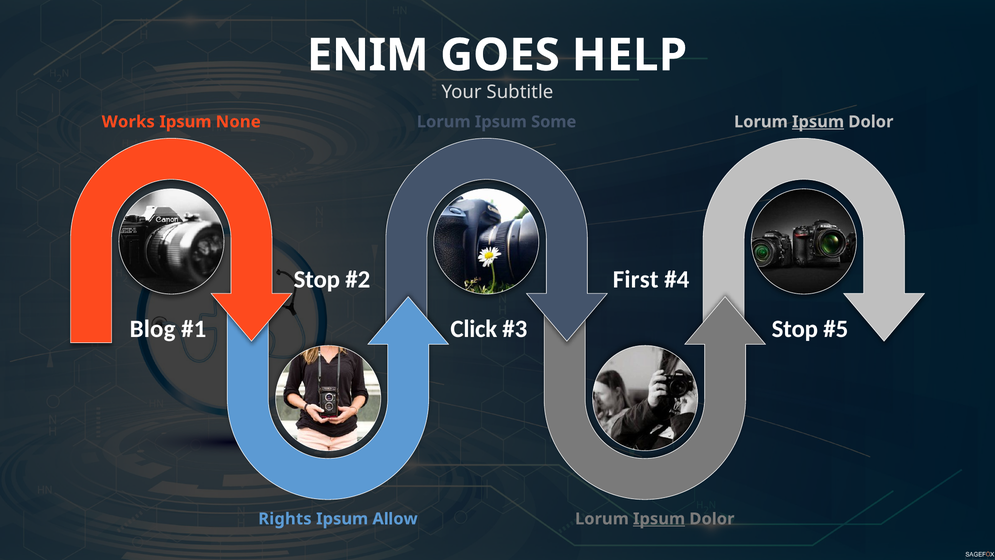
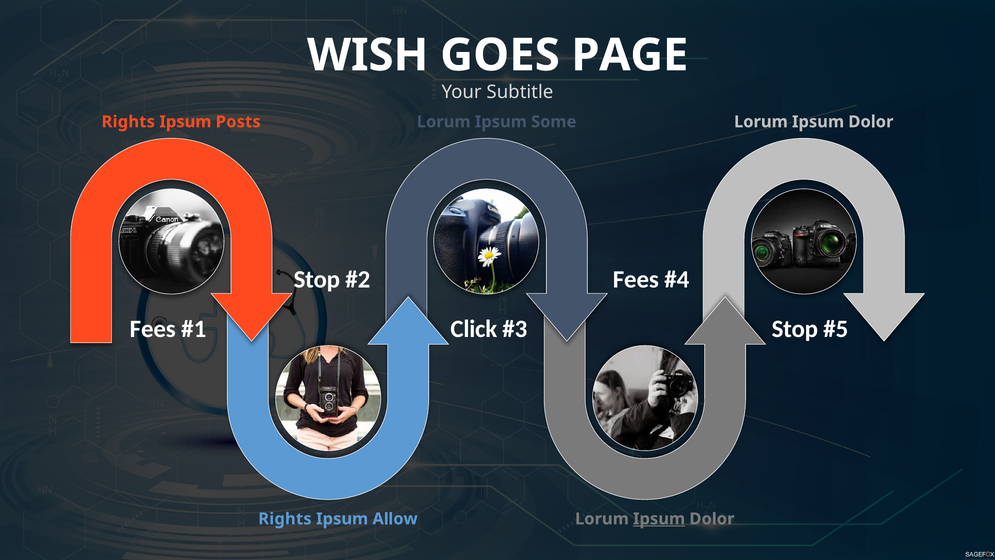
ENIM: ENIM -> WISH
HELP: HELP -> PAGE
Works at (128, 122): Works -> Rights
None: None -> Posts
Ipsum at (818, 122) underline: present -> none
First at (636, 280): First -> Fees
Blog at (153, 329): Blog -> Fees
